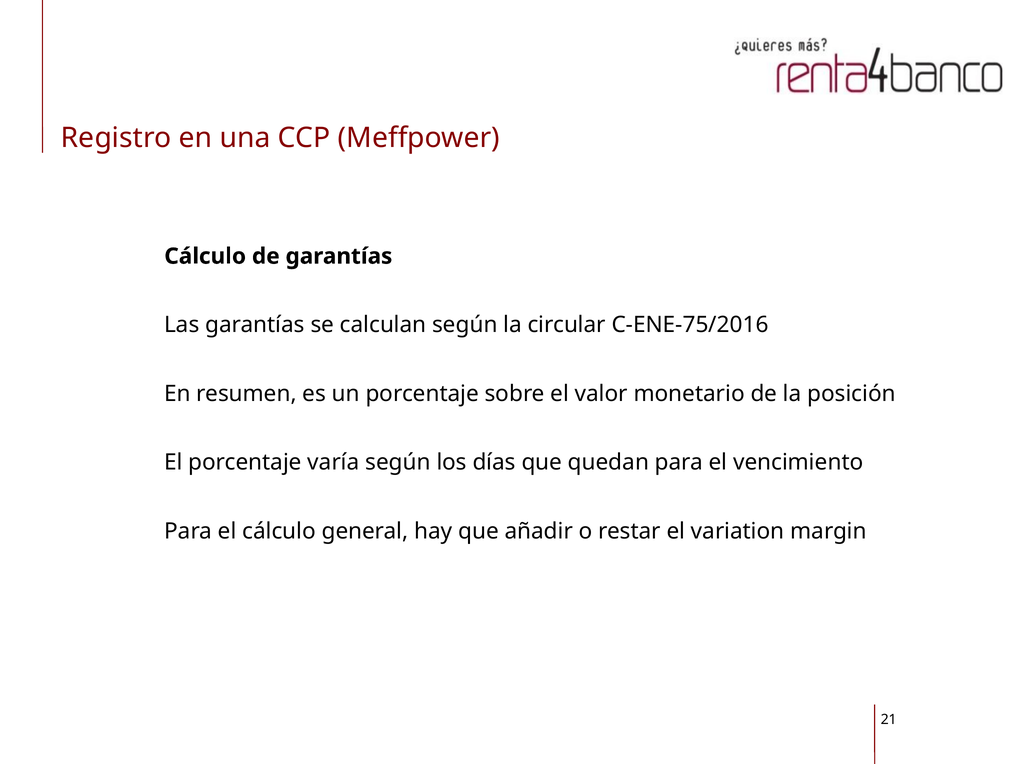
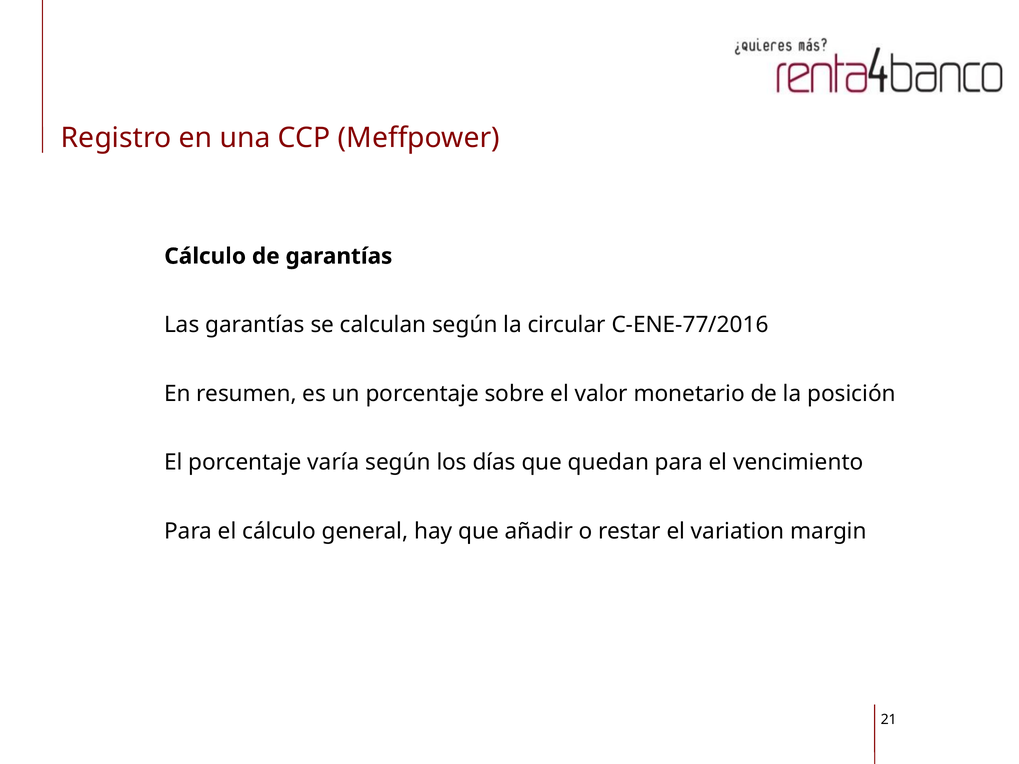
C-ENE-75/2016: C-ENE-75/2016 -> C-ENE-77/2016
